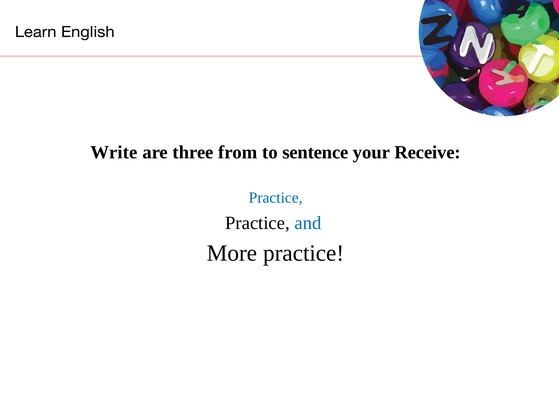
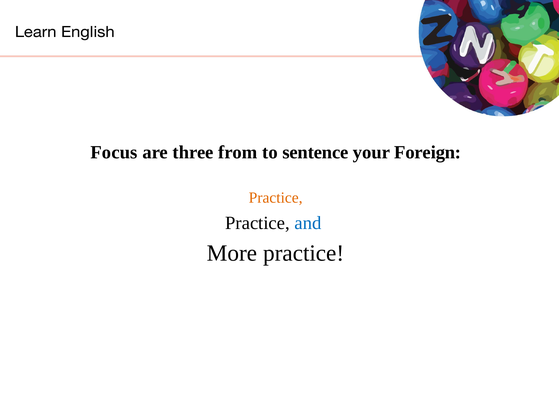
Write: Write -> Focus
Receive: Receive -> Foreign
Practice at (276, 198) colour: blue -> orange
